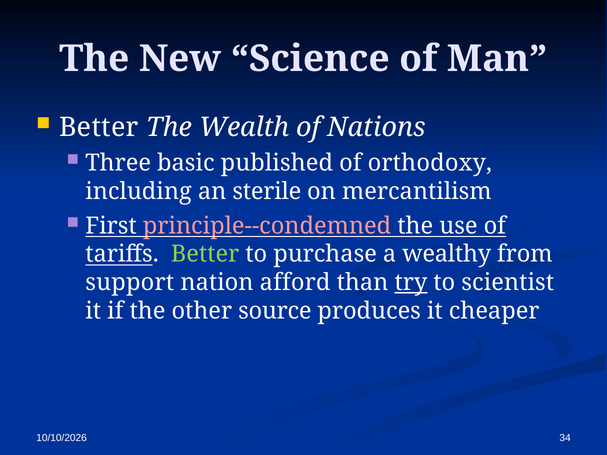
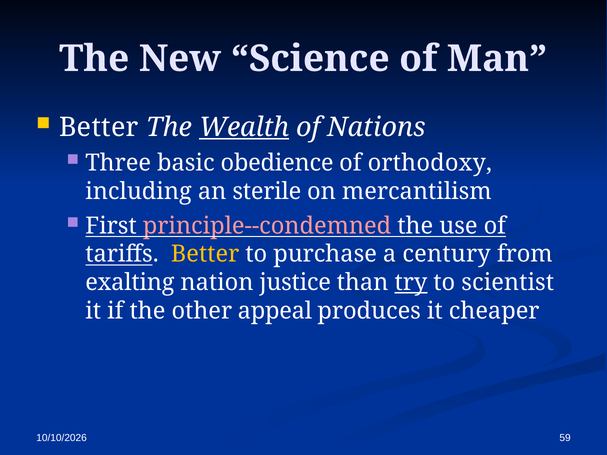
Wealth underline: none -> present
published: published -> obedience
Better at (205, 254) colour: light green -> yellow
wealthy: wealthy -> century
support: support -> exalting
afford: afford -> justice
source: source -> appeal
34: 34 -> 59
